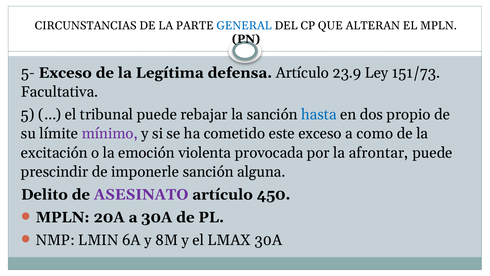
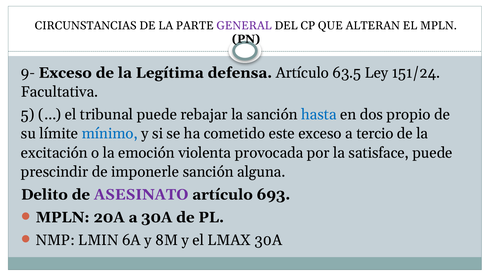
GENERAL colour: blue -> purple
5-: 5- -> 9-
23.9: 23.9 -> 63.5
151/73: 151/73 -> 151/24
mínimo colour: purple -> blue
como: como -> tercio
afrontar: afrontar -> satisface
450: 450 -> 693
